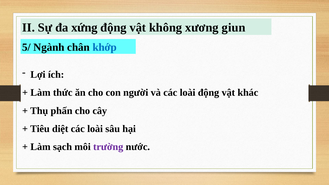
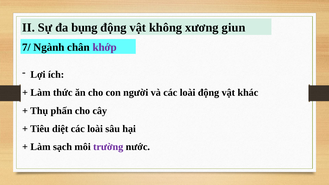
xứng: xứng -> bụng
5/: 5/ -> 7/
khớp colour: blue -> purple
